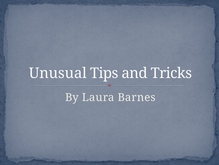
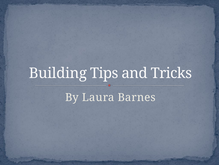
Unusual: Unusual -> Building
